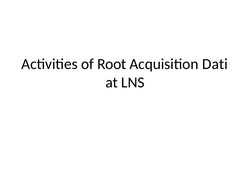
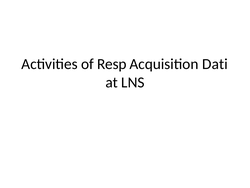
Root: Root -> Resp
